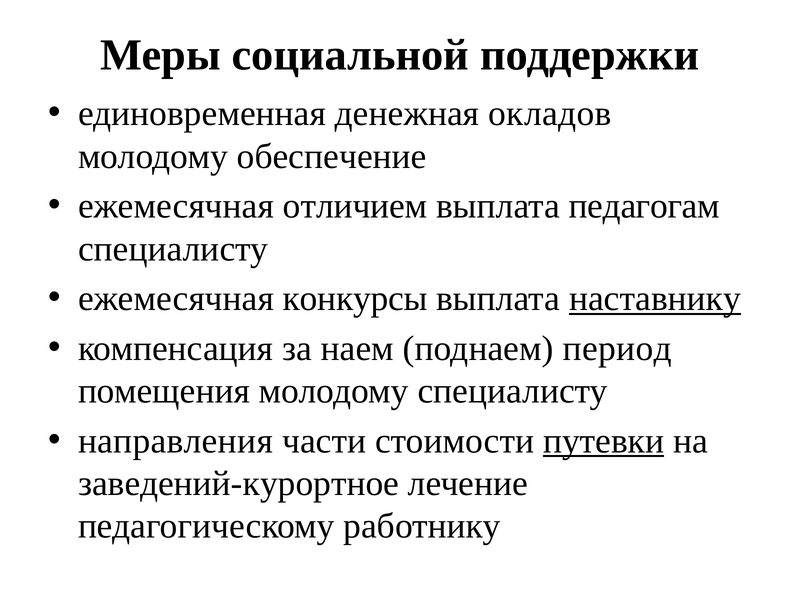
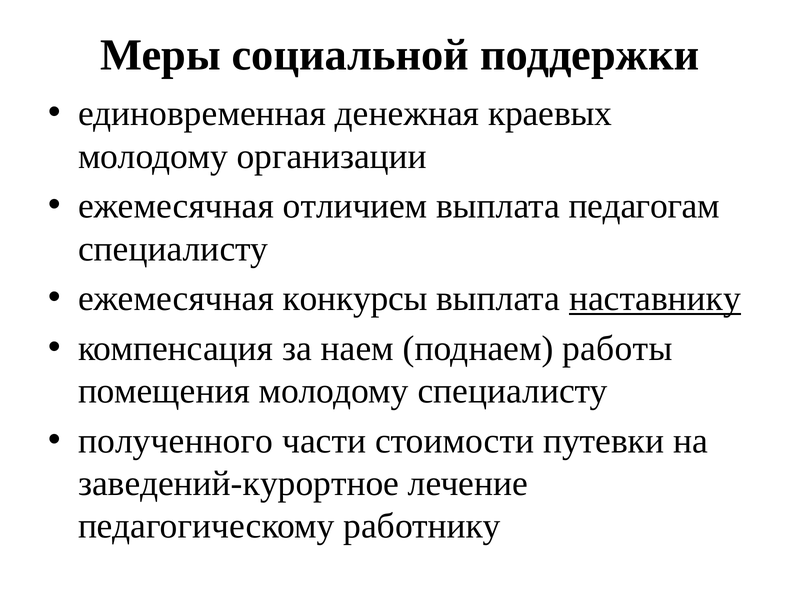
окладов: окладов -> краевых
обеспечение: обеспечение -> организации
период: период -> работы
направления: направления -> полученного
путевки underline: present -> none
